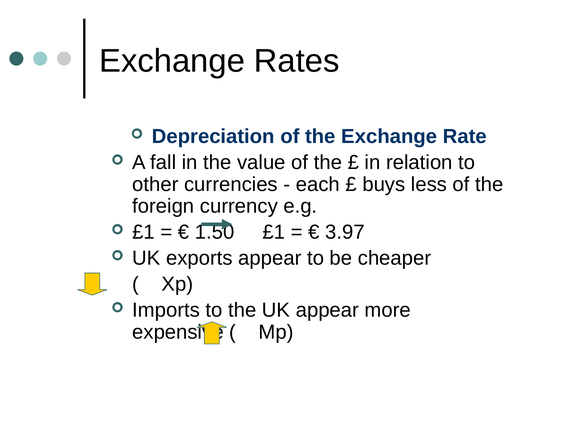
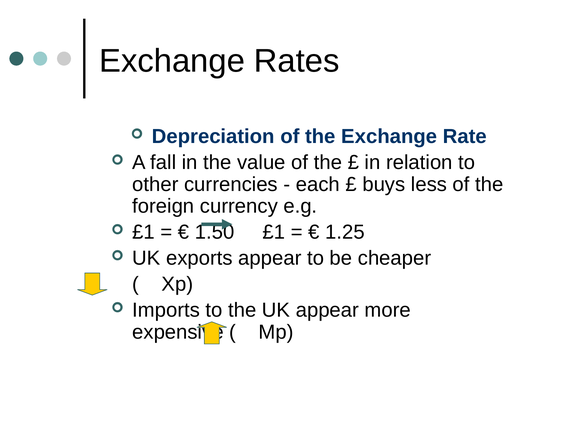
3.97: 3.97 -> 1.25
